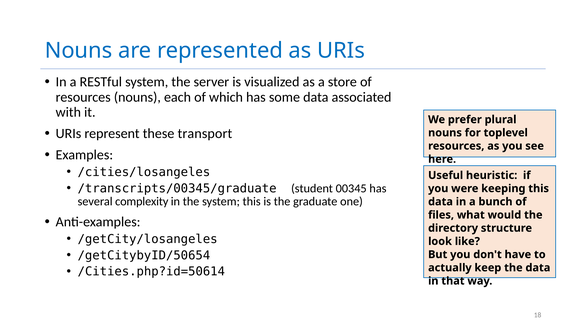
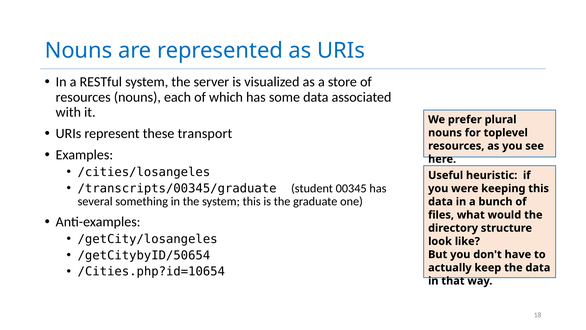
complexity: complexity -> something
/Cities.php?id=50614: /Cities.php?id=50614 -> /Cities.php?id=10654
